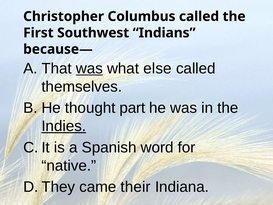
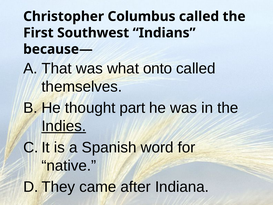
was at (89, 68) underline: present -> none
else: else -> onto
their: their -> after
